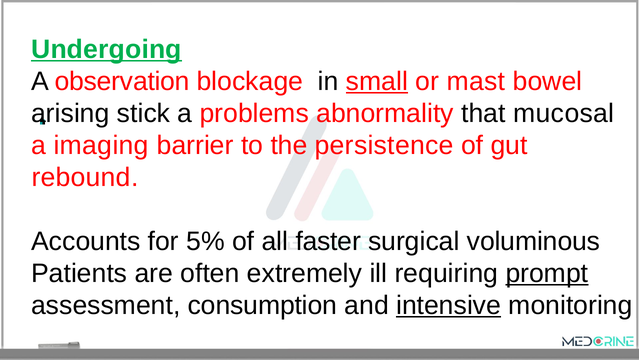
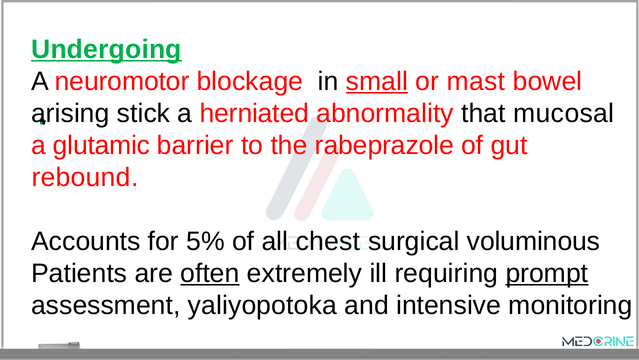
observation: observation -> neuromotor
problems: problems -> herniated
imaging: imaging -> glutamic
persistence: persistence -> rabeprazole
faster: faster -> chest
often underline: none -> present
consumption: consumption -> yaliyopotoka
intensive underline: present -> none
